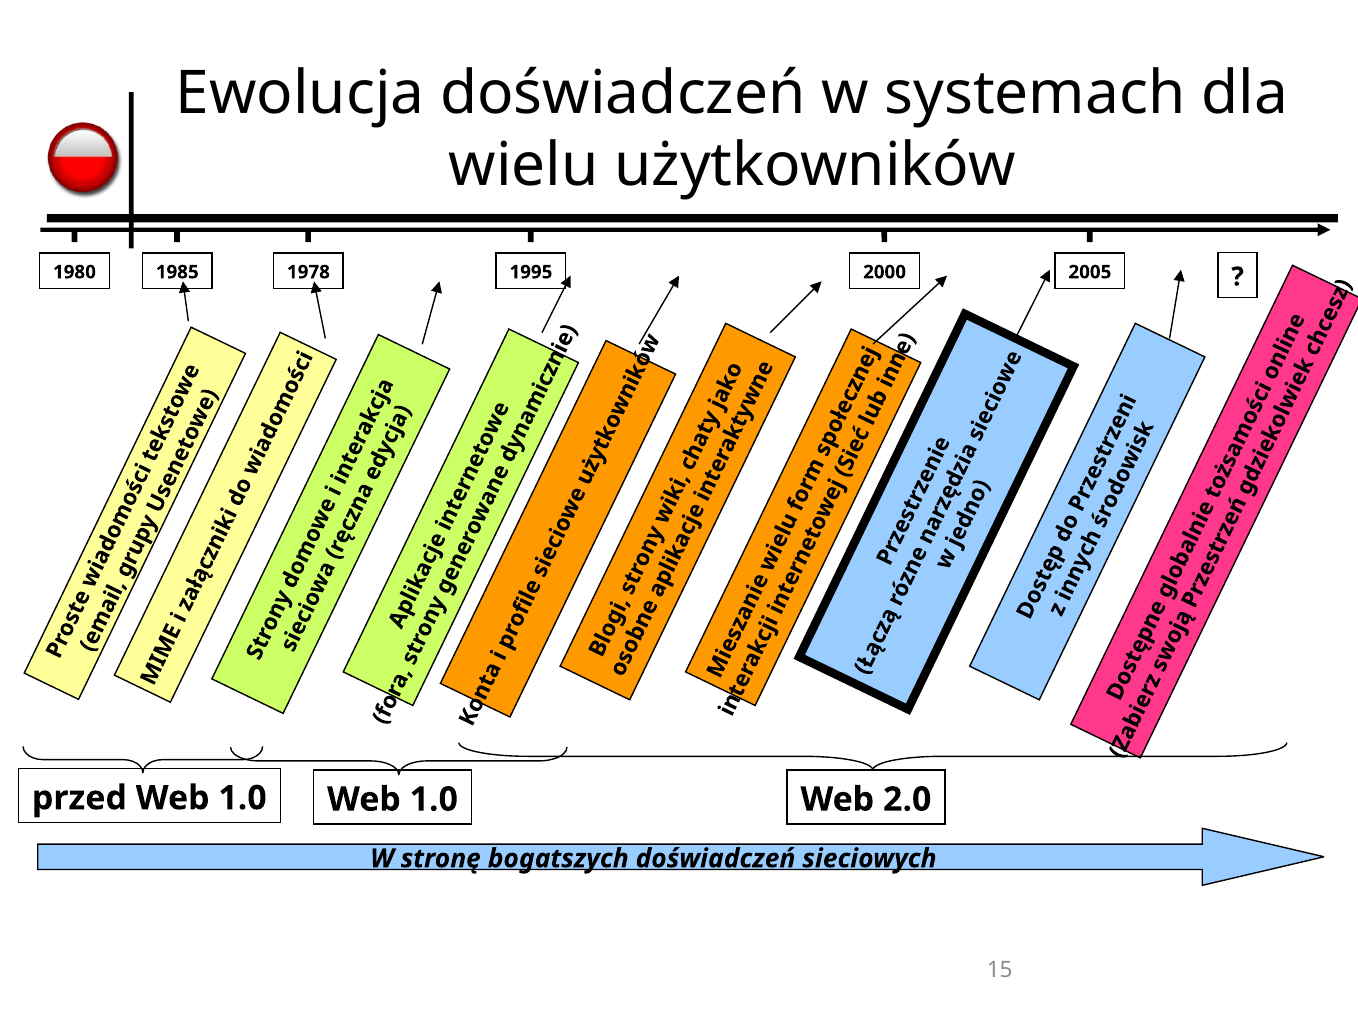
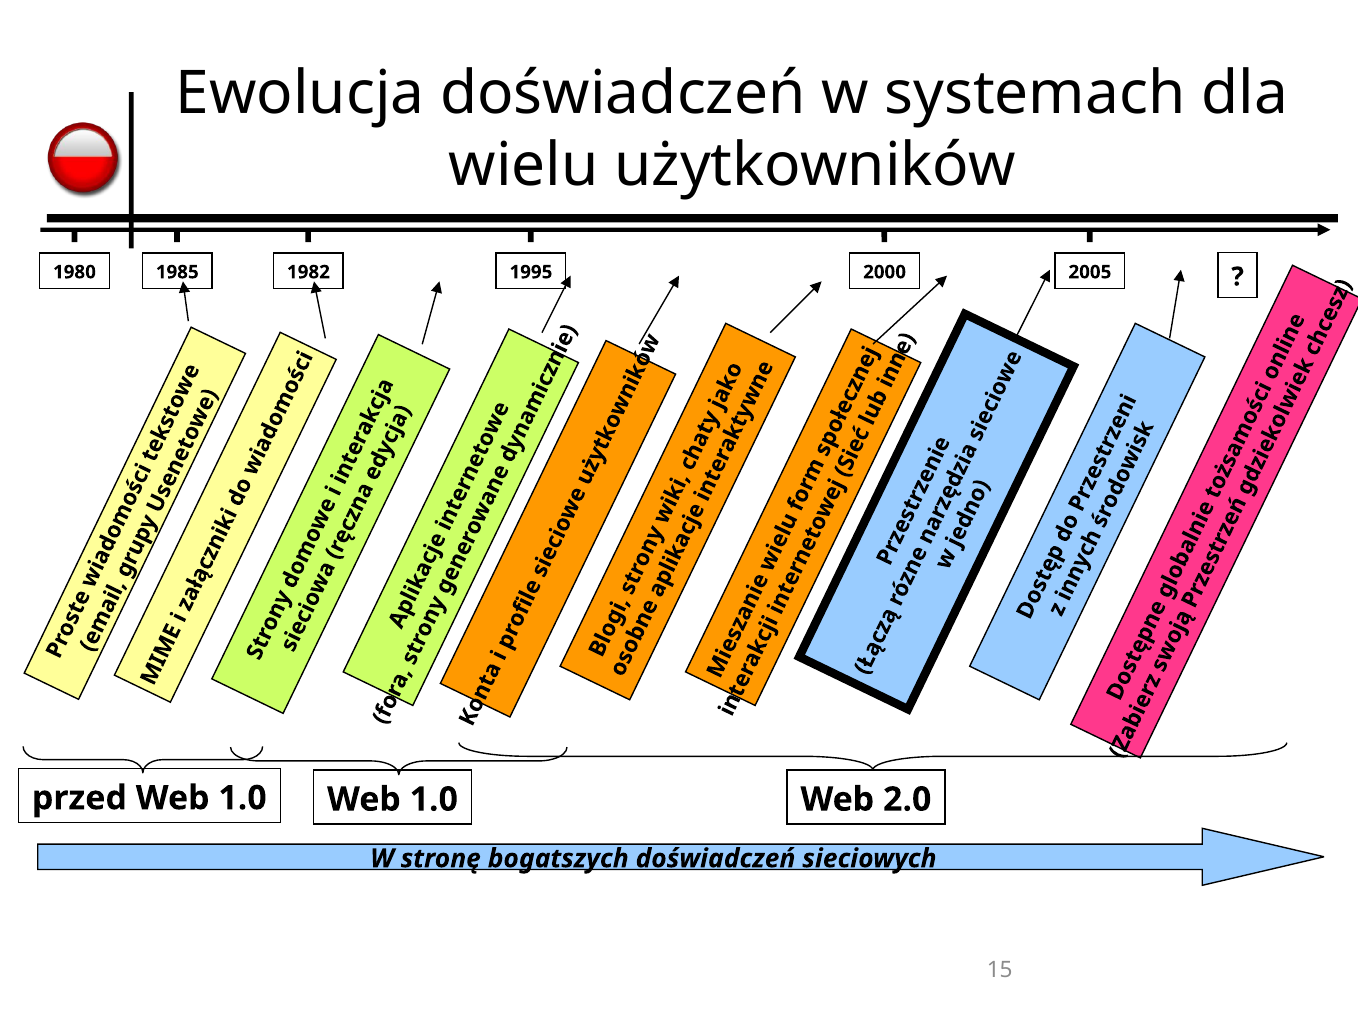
1978: 1978 -> 1982
